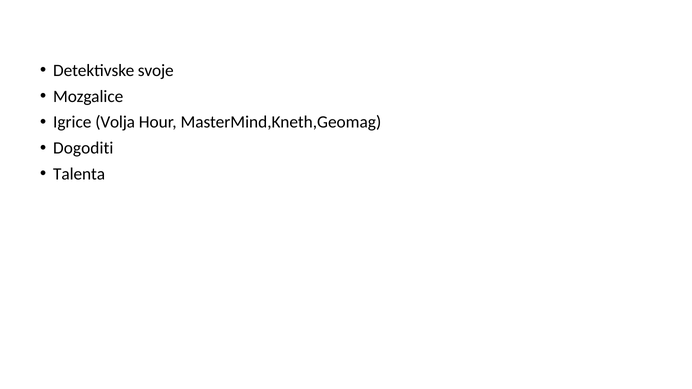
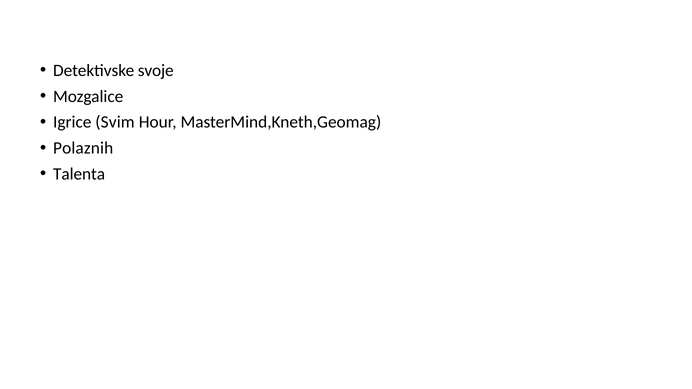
Volja: Volja -> Svim
Dogoditi: Dogoditi -> Polaznih
